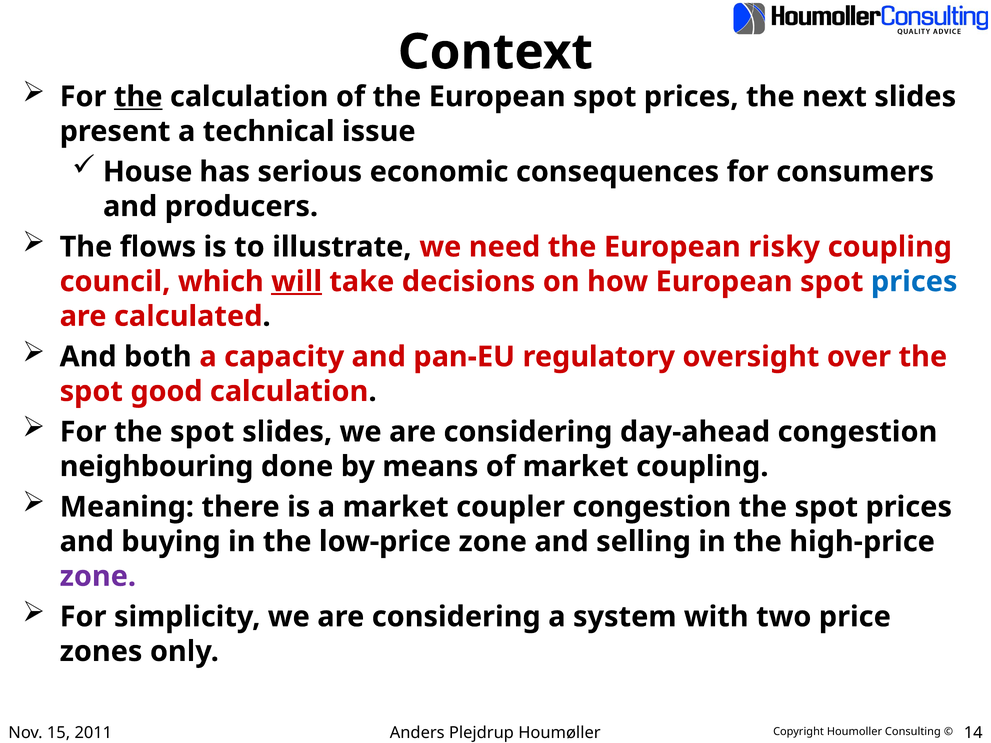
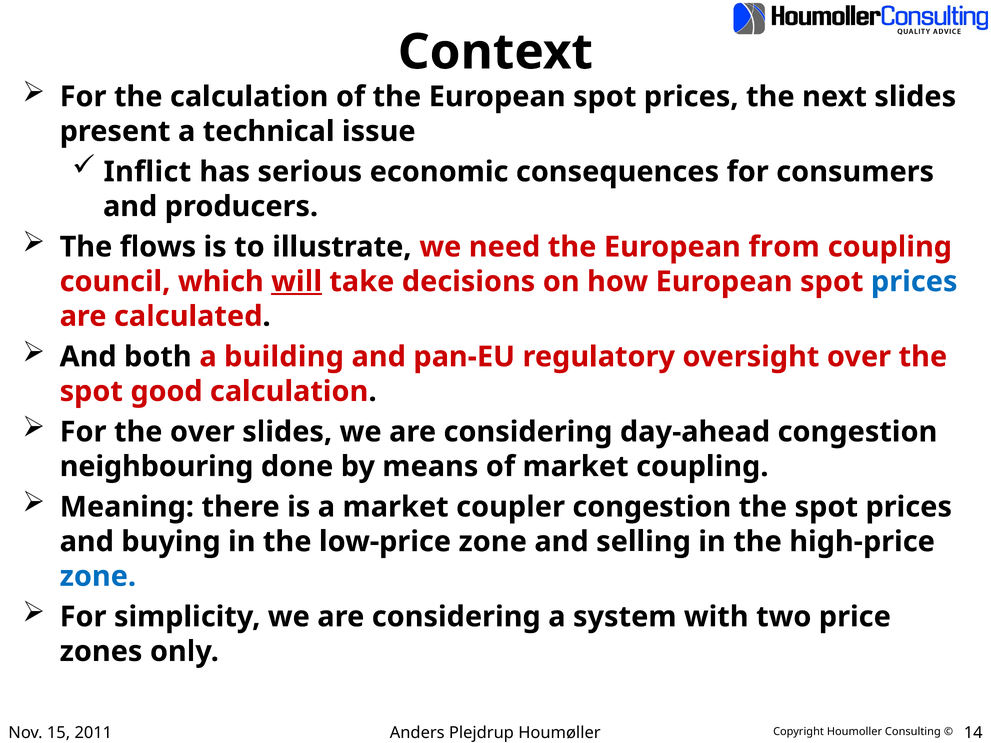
the at (138, 97) underline: present -> none
House: House -> Inflict
risky: risky -> from
capacity: capacity -> building
For the spot: spot -> over
zone at (98, 577) colour: purple -> blue
